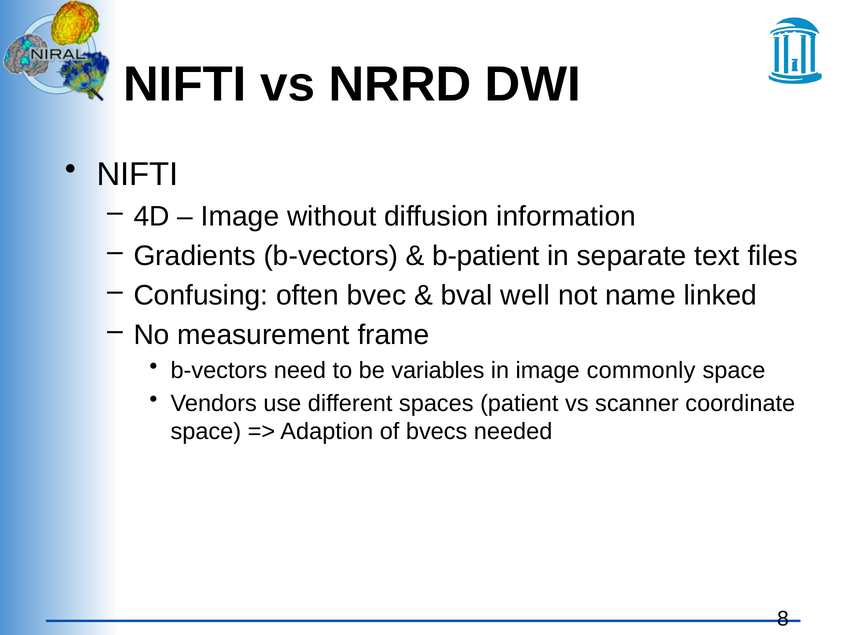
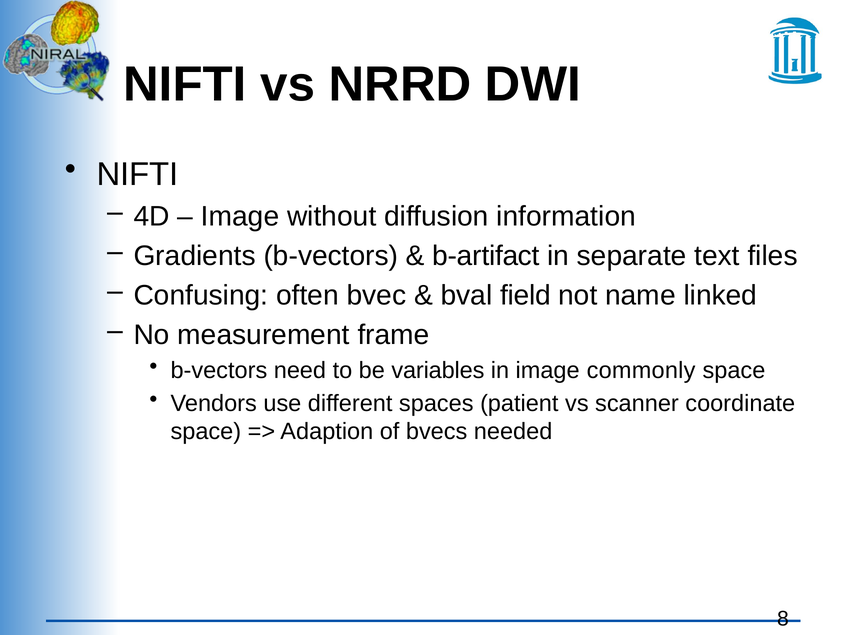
b-patient: b-patient -> b-artifact
well: well -> field
